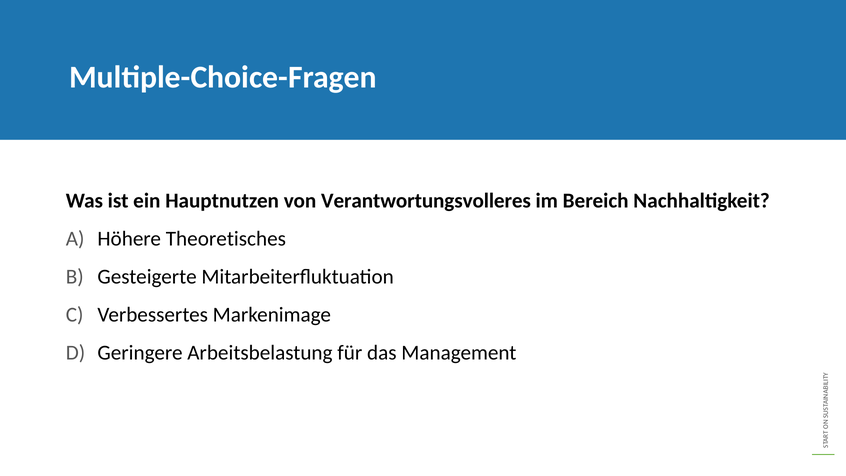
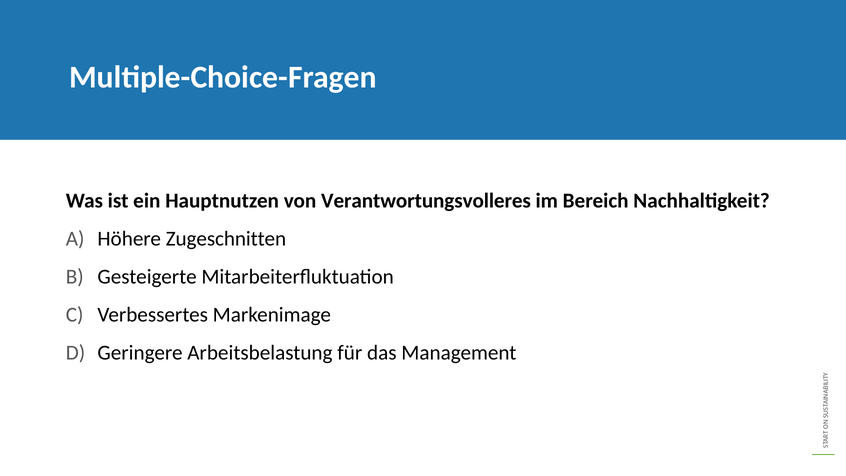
Theoretisches: Theoretisches -> Zugeschnitten
